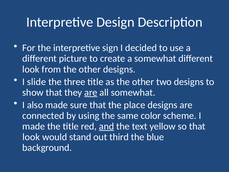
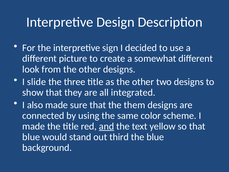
are at (91, 92) underline: present -> none
all somewhat: somewhat -> integrated
place: place -> them
look at (31, 137): look -> blue
